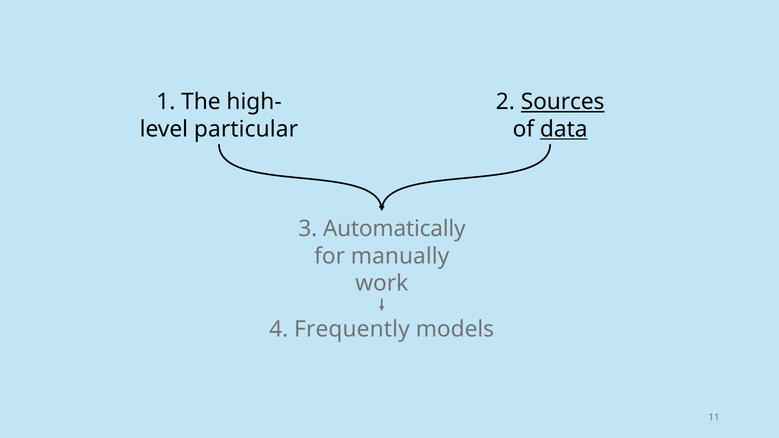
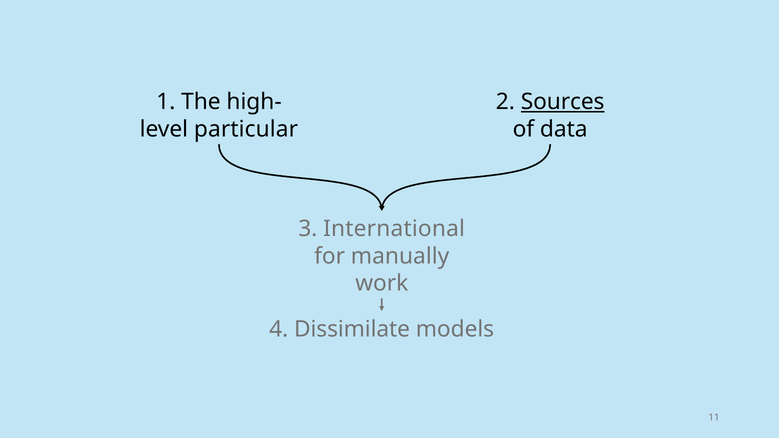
data underline: present -> none
Automatically: Automatically -> International
Frequently: Frequently -> Dissimilate
